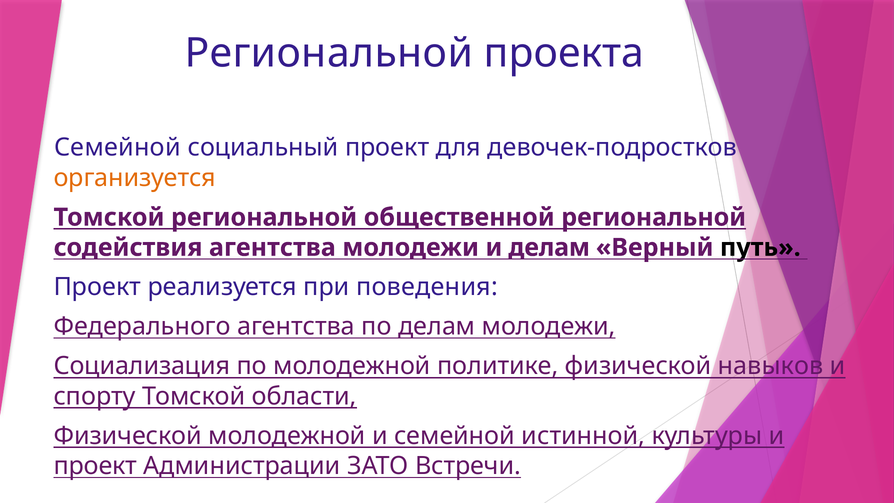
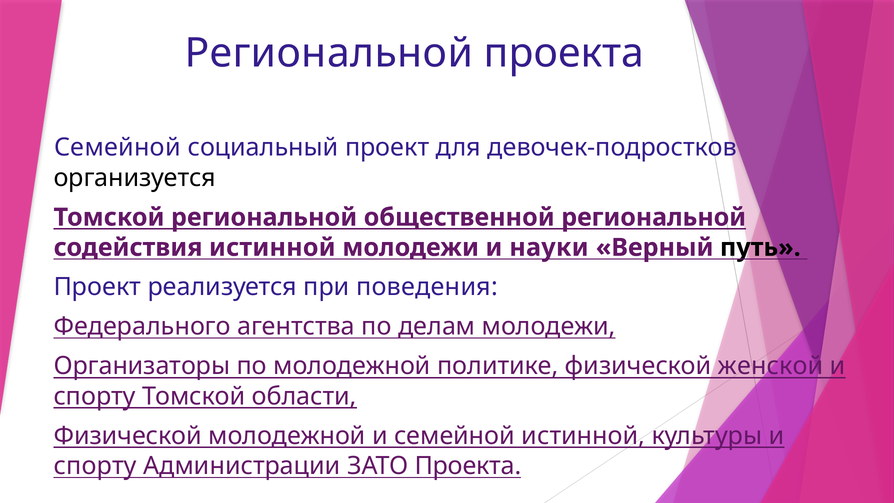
организуется colour: orange -> black
содействия агентства: агентства -> истинной
и делам: делам -> науки
Социализация: Социализация -> Организаторы
навыков: навыков -> женской
проект at (95, 466): проект -> спорту
ЗАТО Встречи: Встречи -> Проекта
